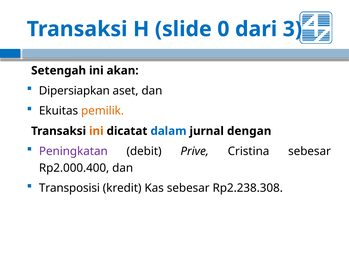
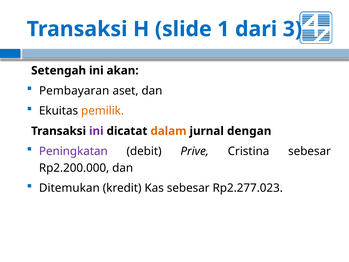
0: 0 -> 1
Dipersiapkan: Dipersiapkan -> Pembayaran
ini at (96, 131) colour: orange -> purple
dalam colour: blue -> orange
Rp2.000.400: Rp2.000.400 -> Rp2.200.000
Transposisi: Transposisi -> Ditemukan
Rp2.238.308: Rp2.238.308 -> Rp2.277.023
